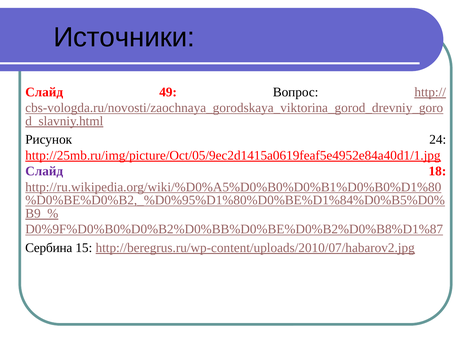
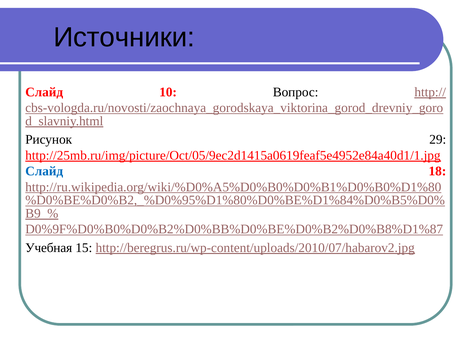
49: 49 -> 10
24: 24 -> 29
Слайд at (44, 171) colour: purple -> blue
Сербина: Сербина -> Учебная
